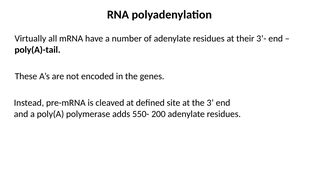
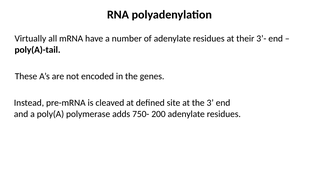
550-: 550- -> 750-
